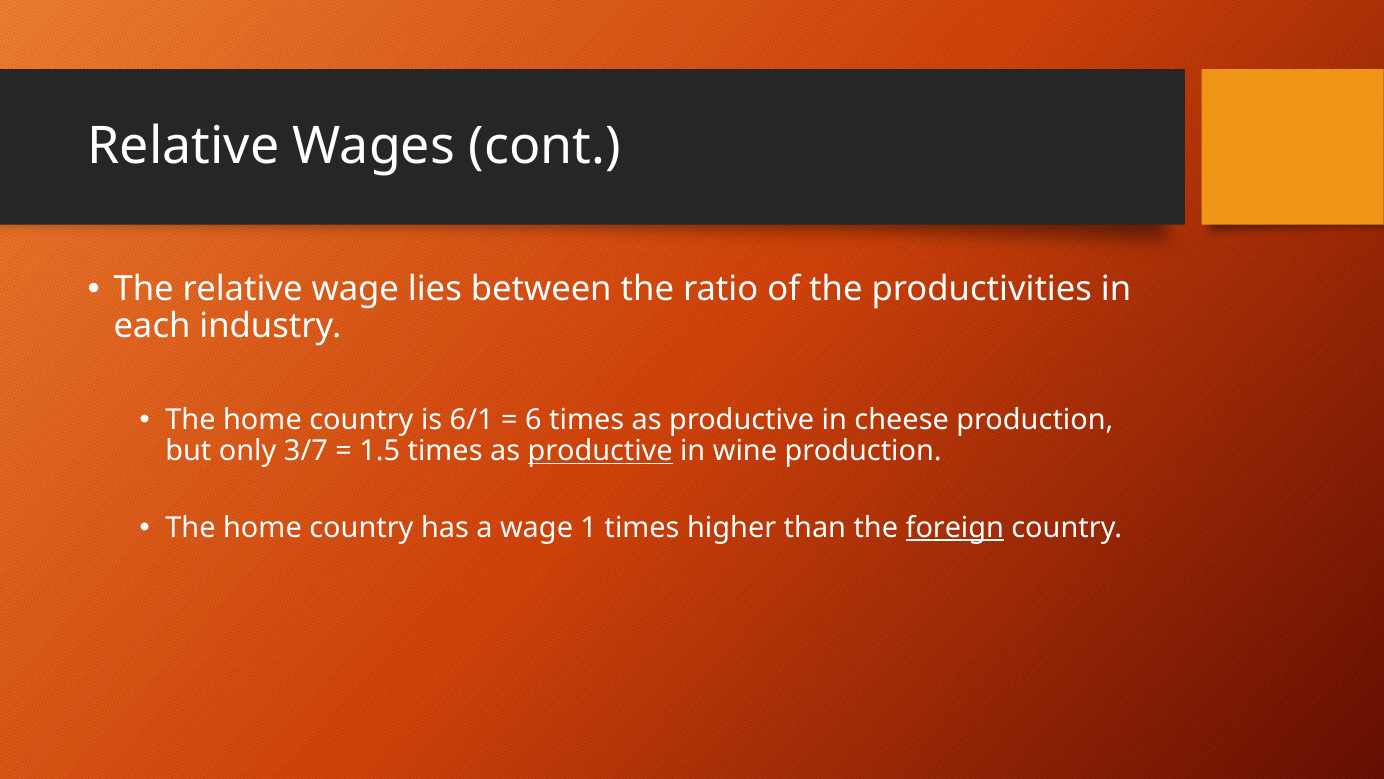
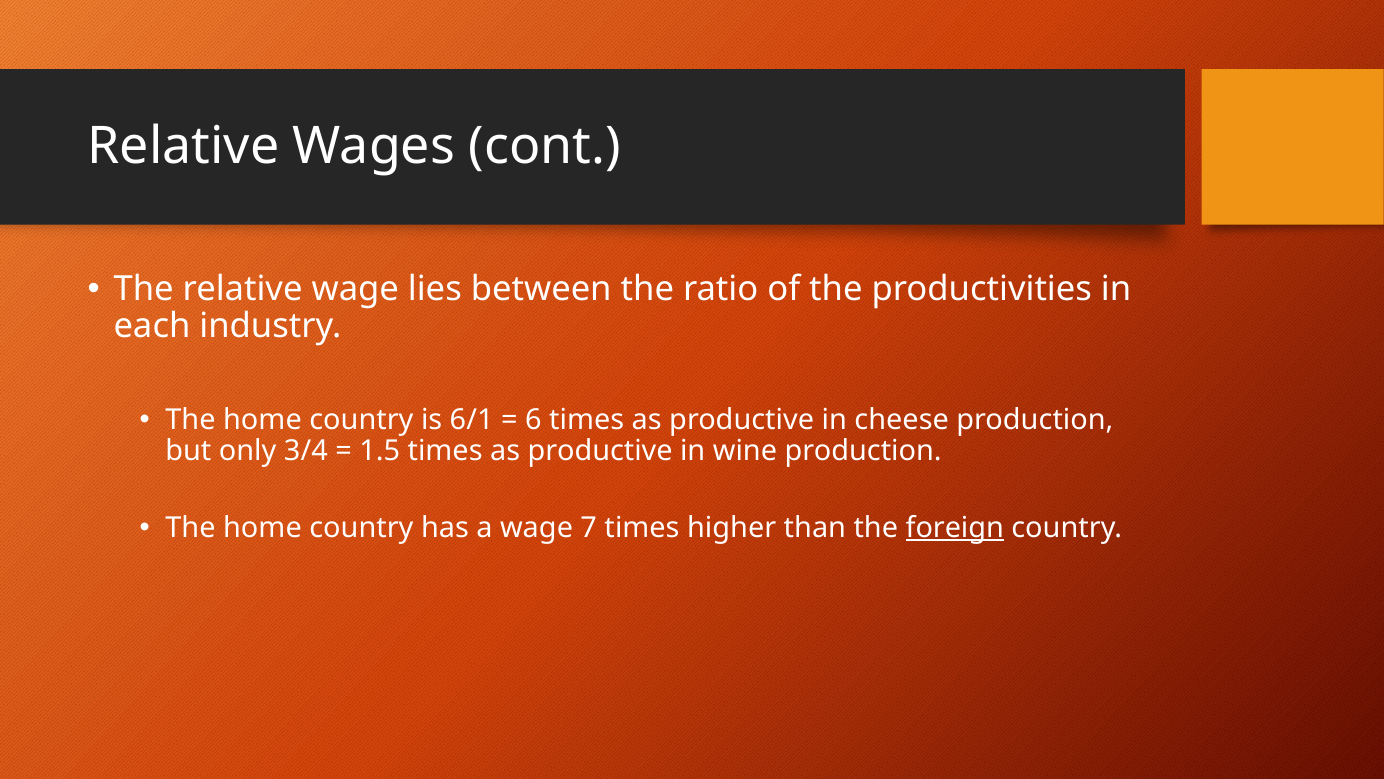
3/7: 3/7 -> 3/4
productive at (600, 451) underline: present -> none
1: 1 -> 7
